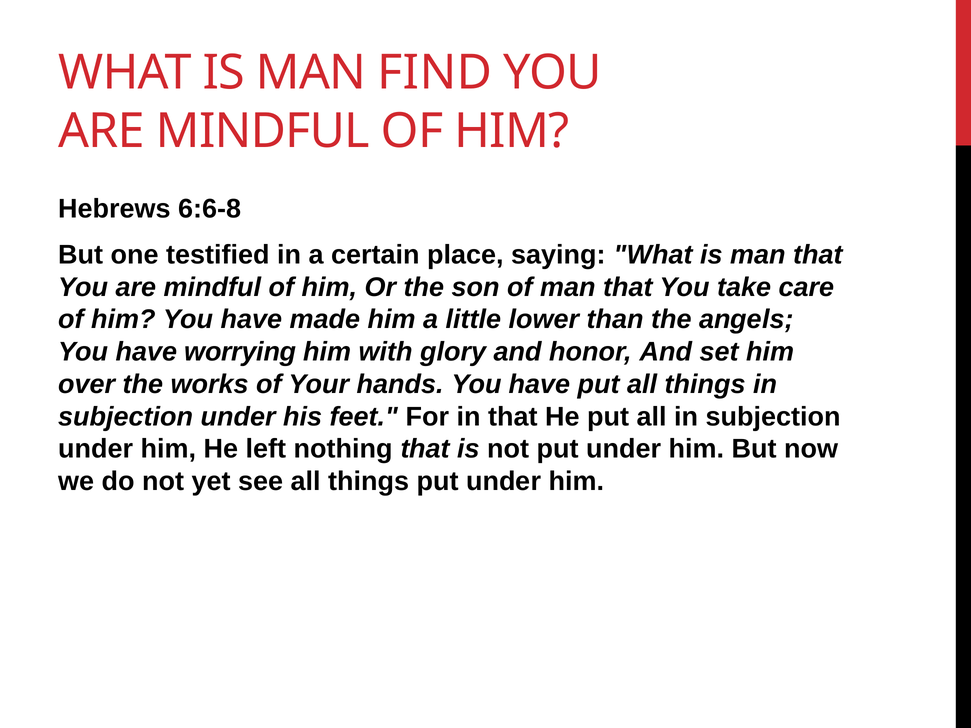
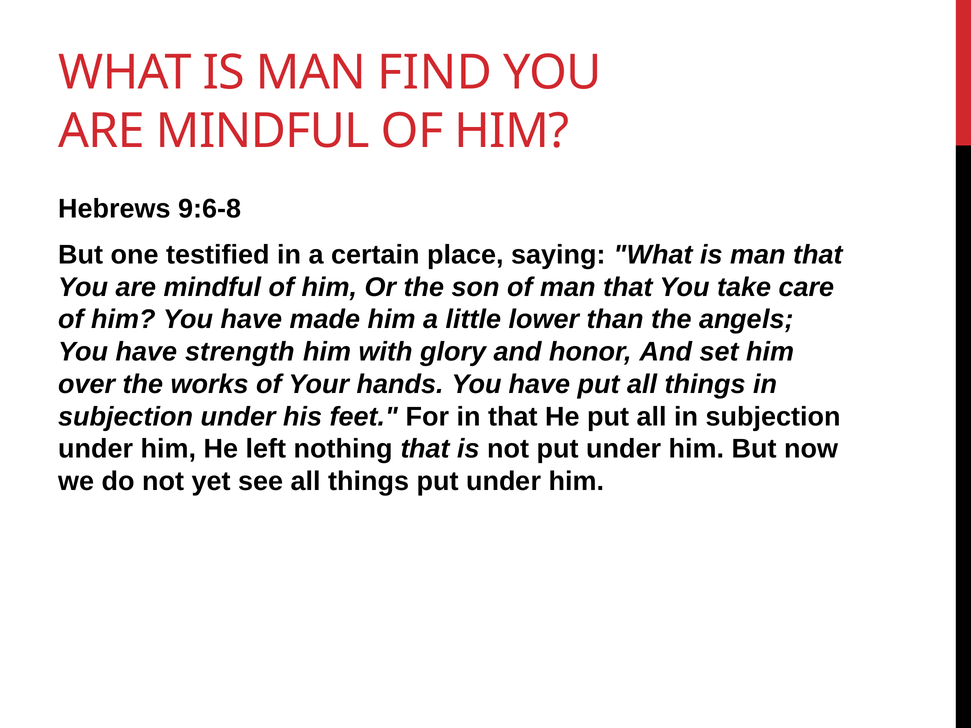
6:6-8: 6:6-8 -> 9:6-8
worrying: worrying -> strength
